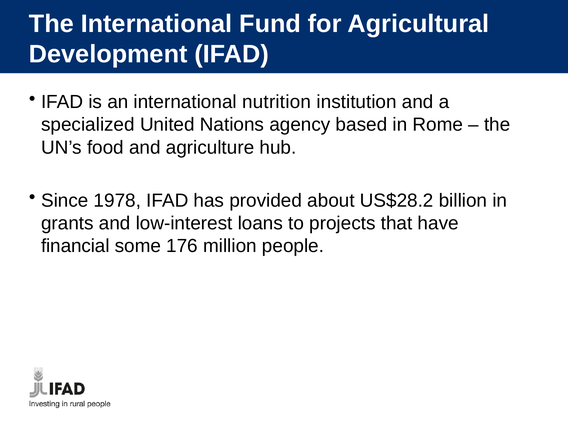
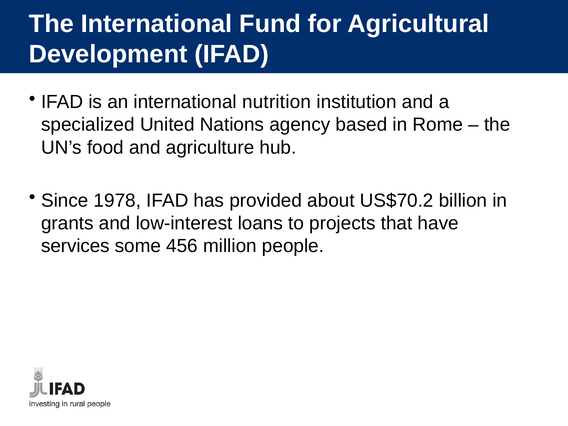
US$28.2: US$28.2 -> US$70.2
financial: financial -> services
176: 176 -> 456
